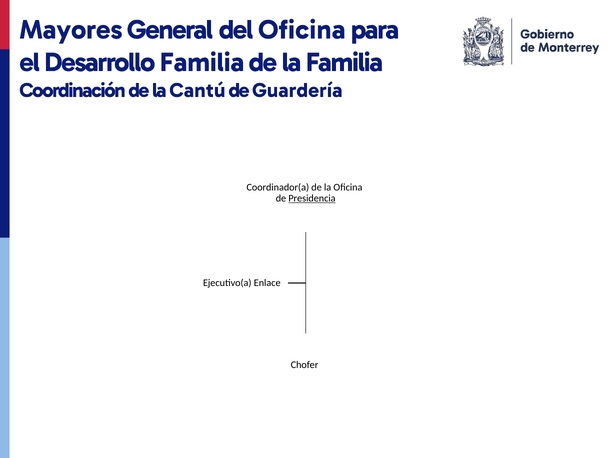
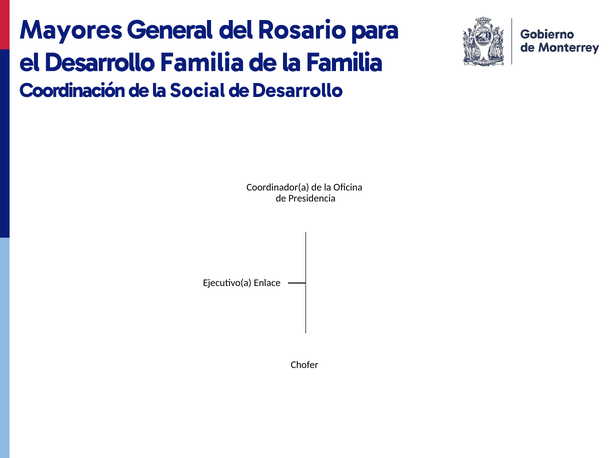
del Oficina: Oficina -> Rosario
Cantú: Cantú -> Social
de Guardería: Guardería -> Desarrollo
Presidencia underline: present -> none
